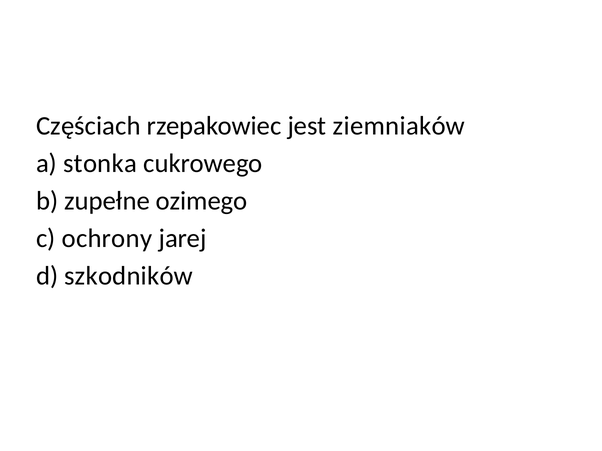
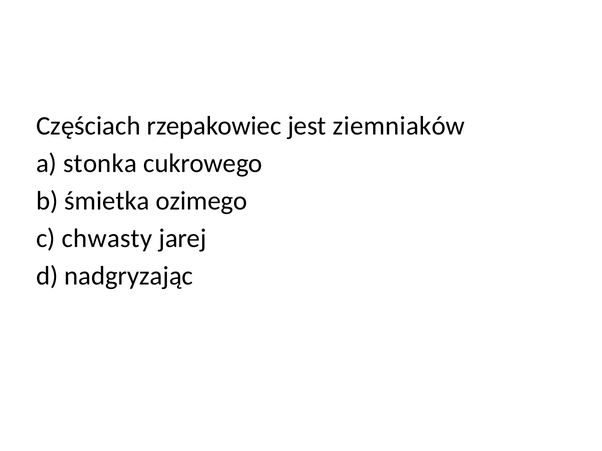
zupełne: zupełne -> śmietka
ochrony: ochrony -> chwasty
szkodników: szkodników -> nadgryzając
